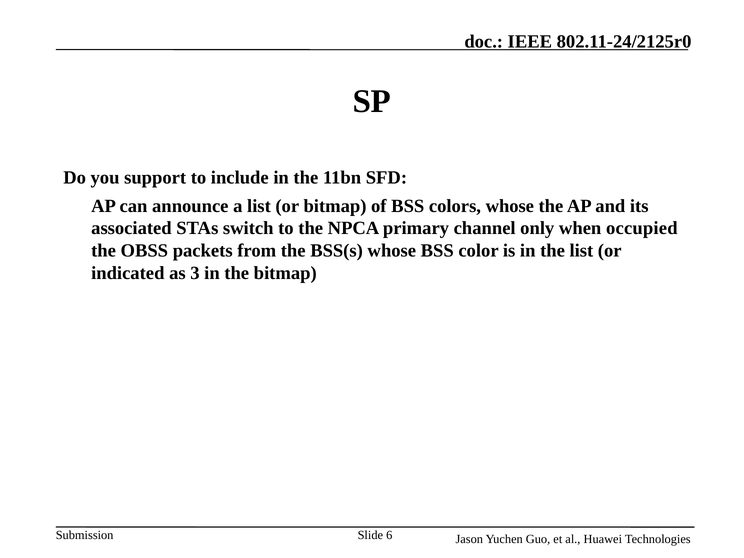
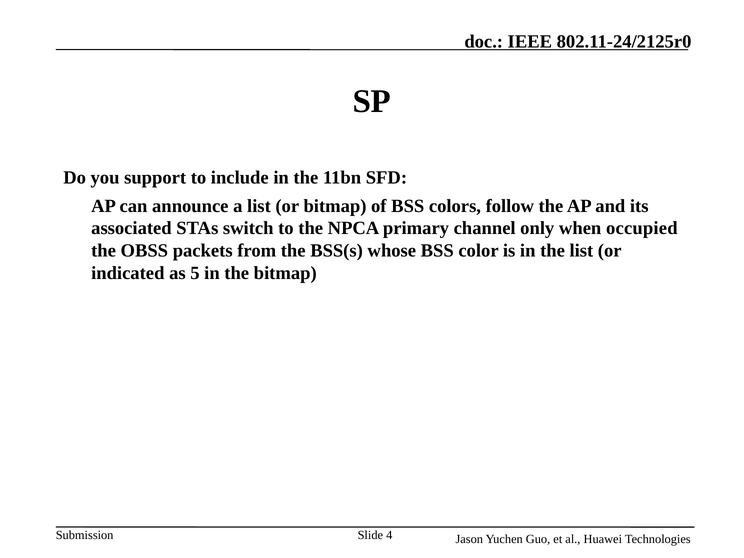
colors whose: whose -> follow
3: 3 -> 5
6: 6 -> 4
